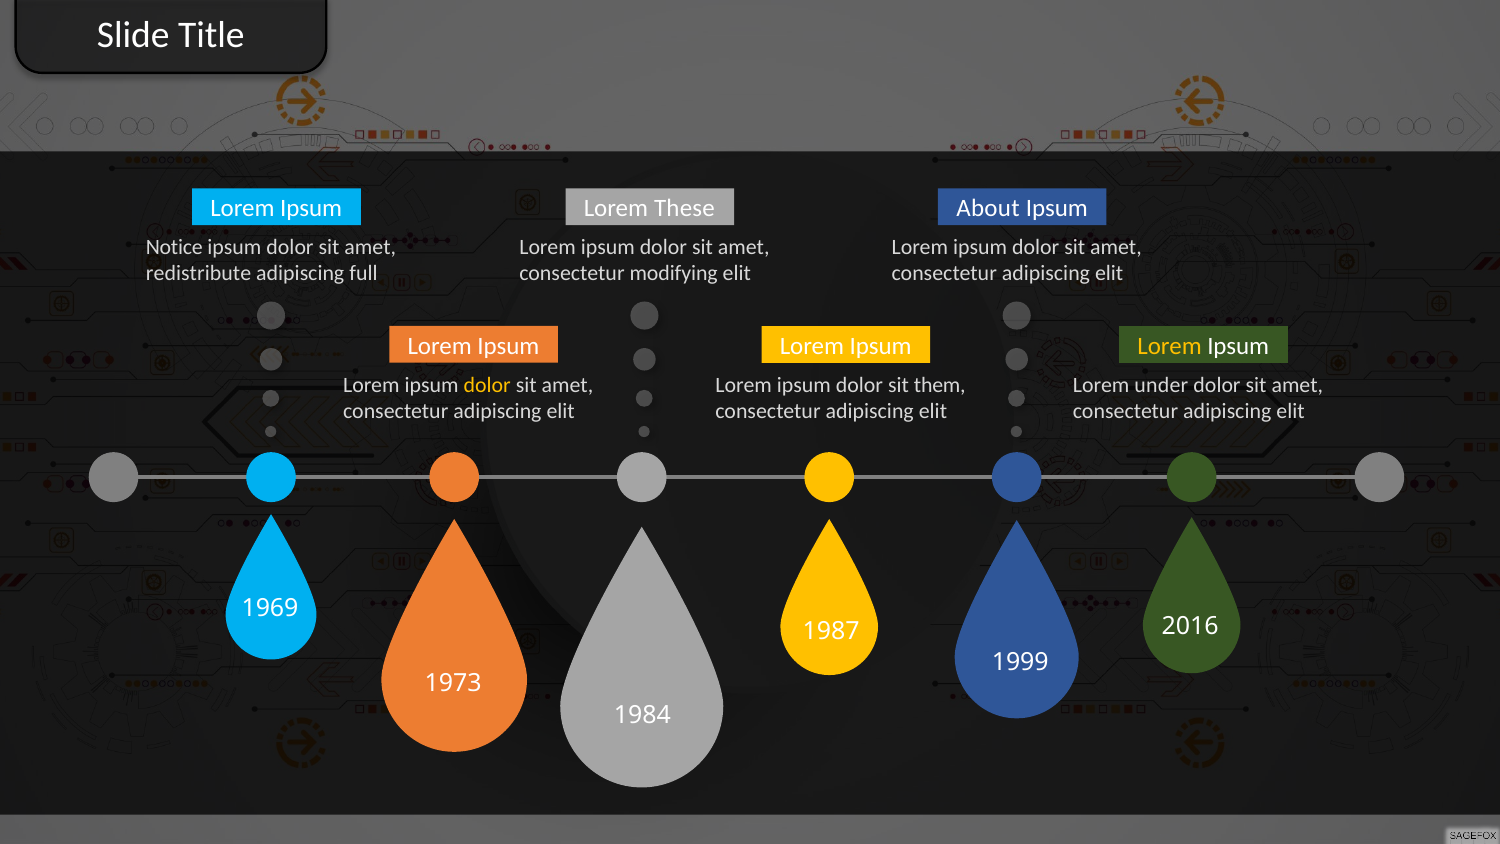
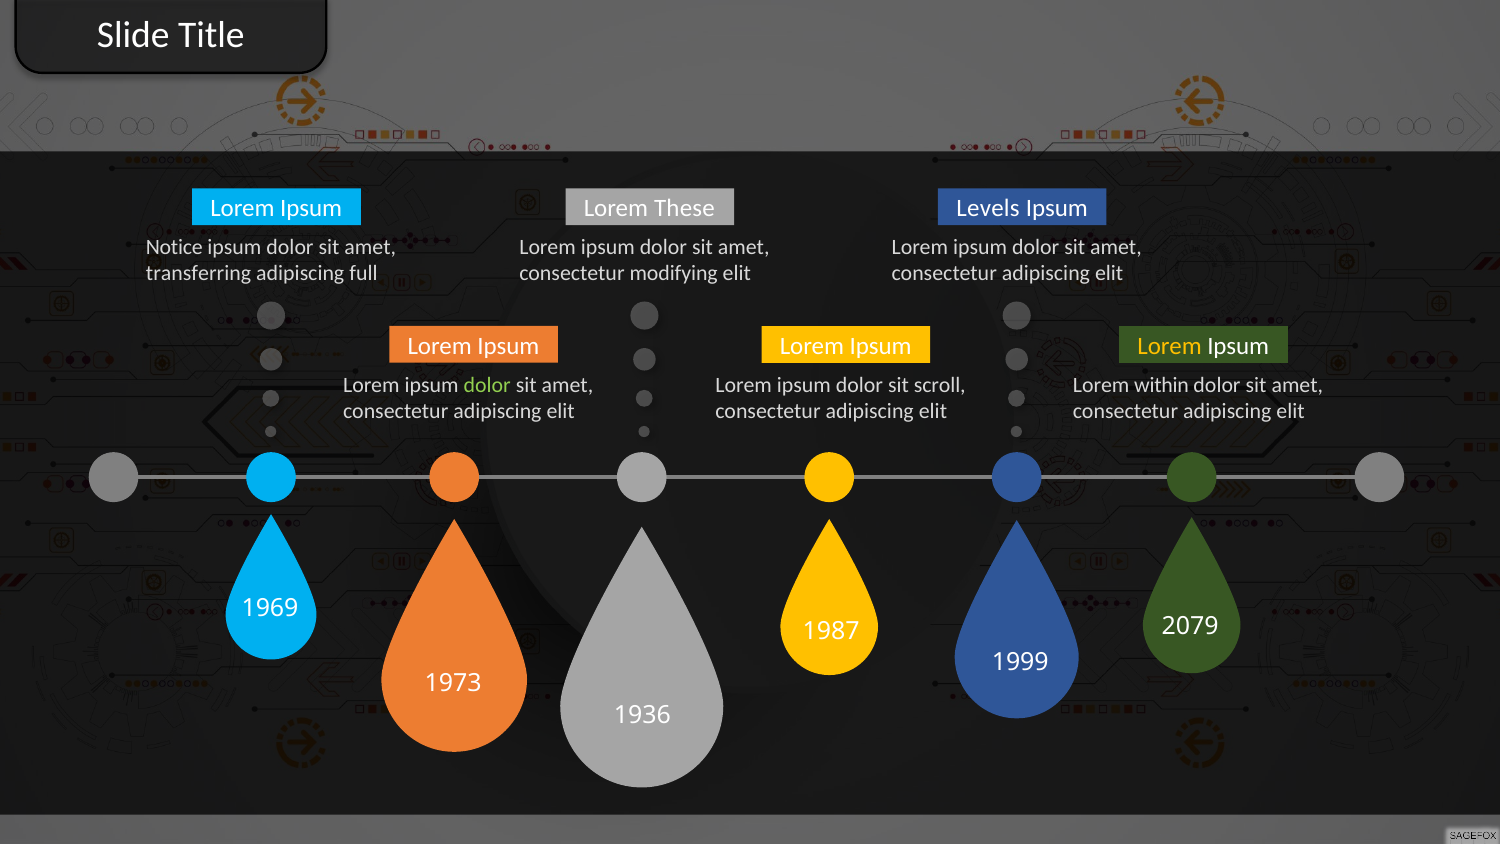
About: About -> Levels
redistribute: redistribute -> transferring
dolor at (487, 385) colour: yellow -> light green
them: them -> scroll
under: under -> within
2016: 2016 -> 2079
1984: 1984 -> 1936
